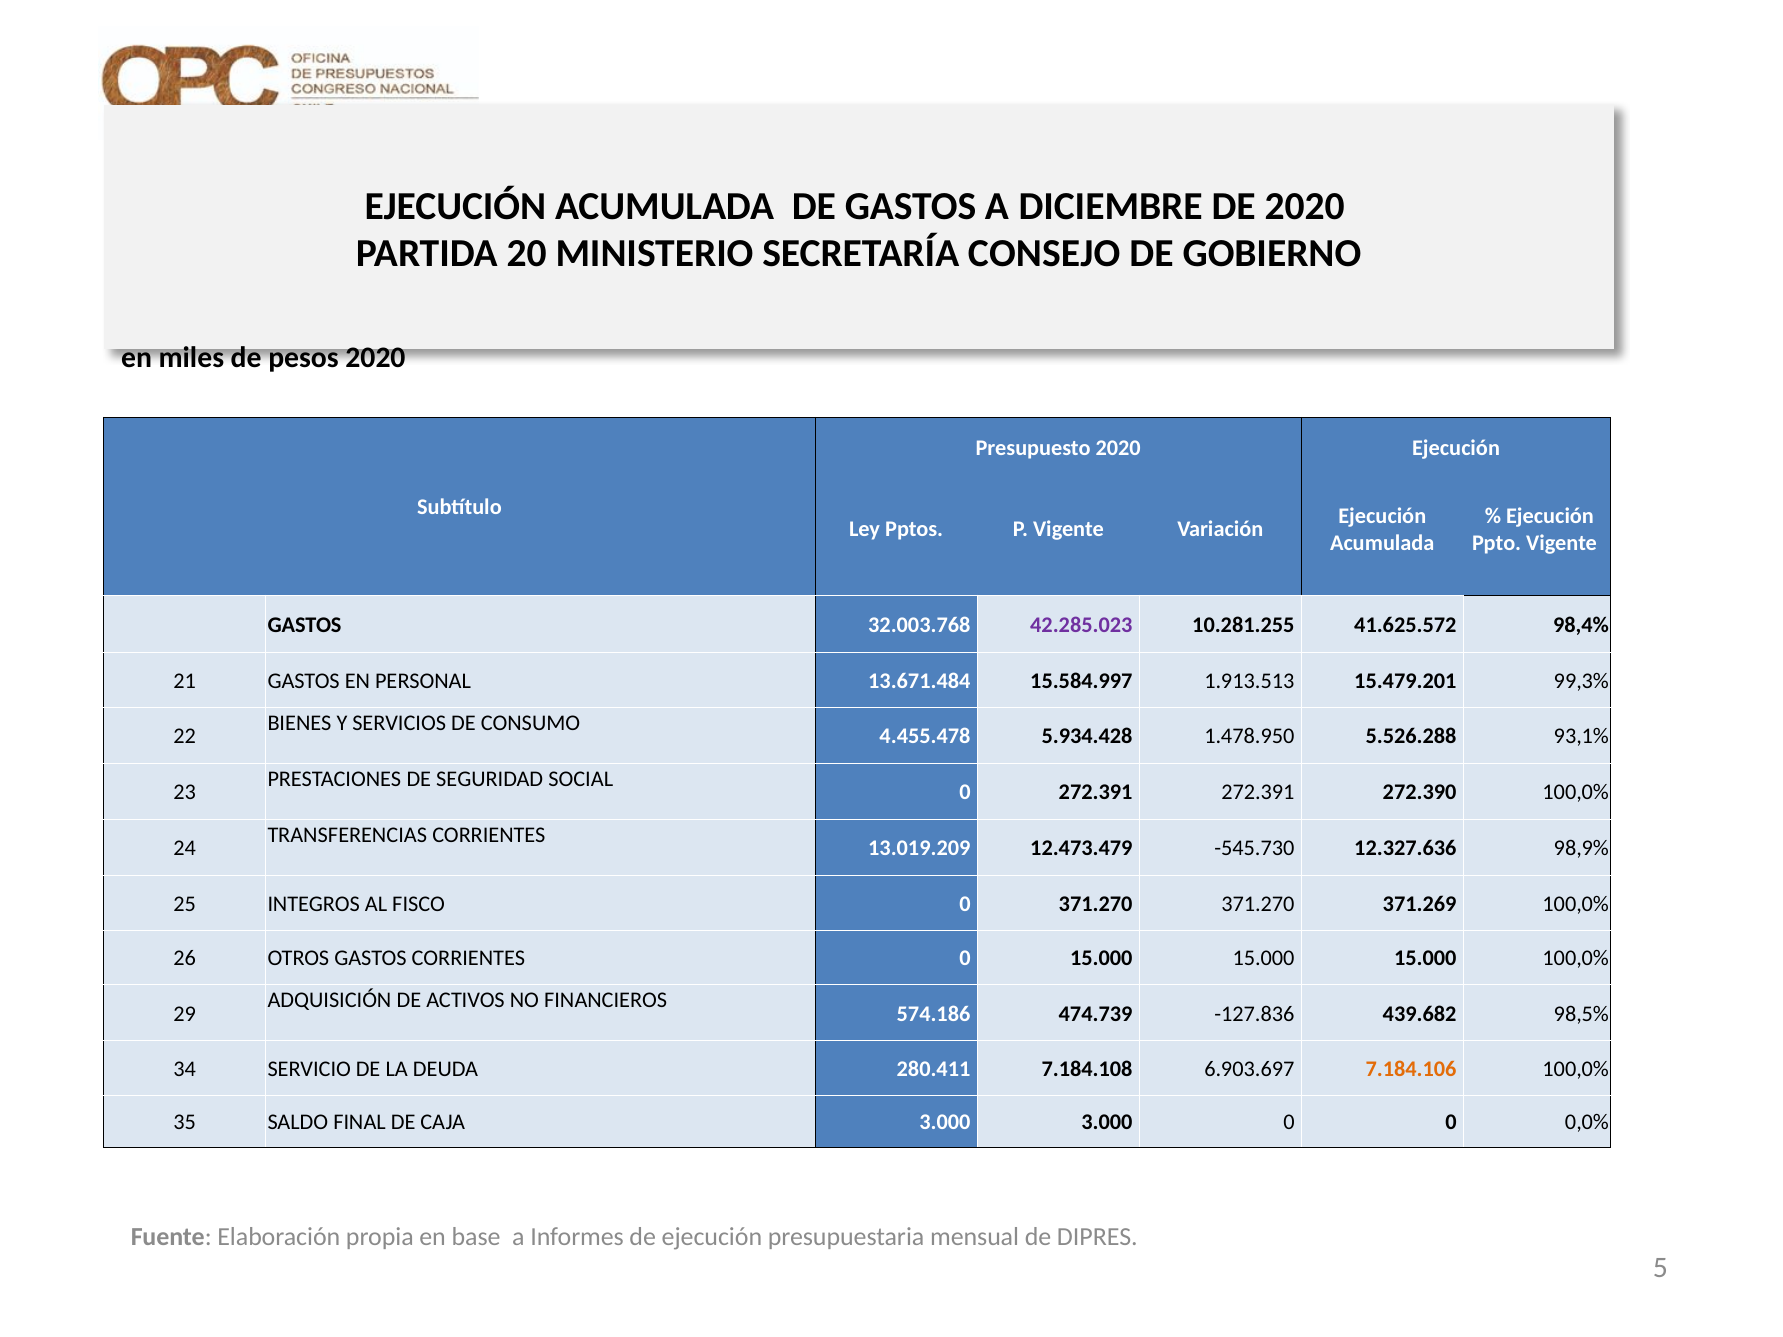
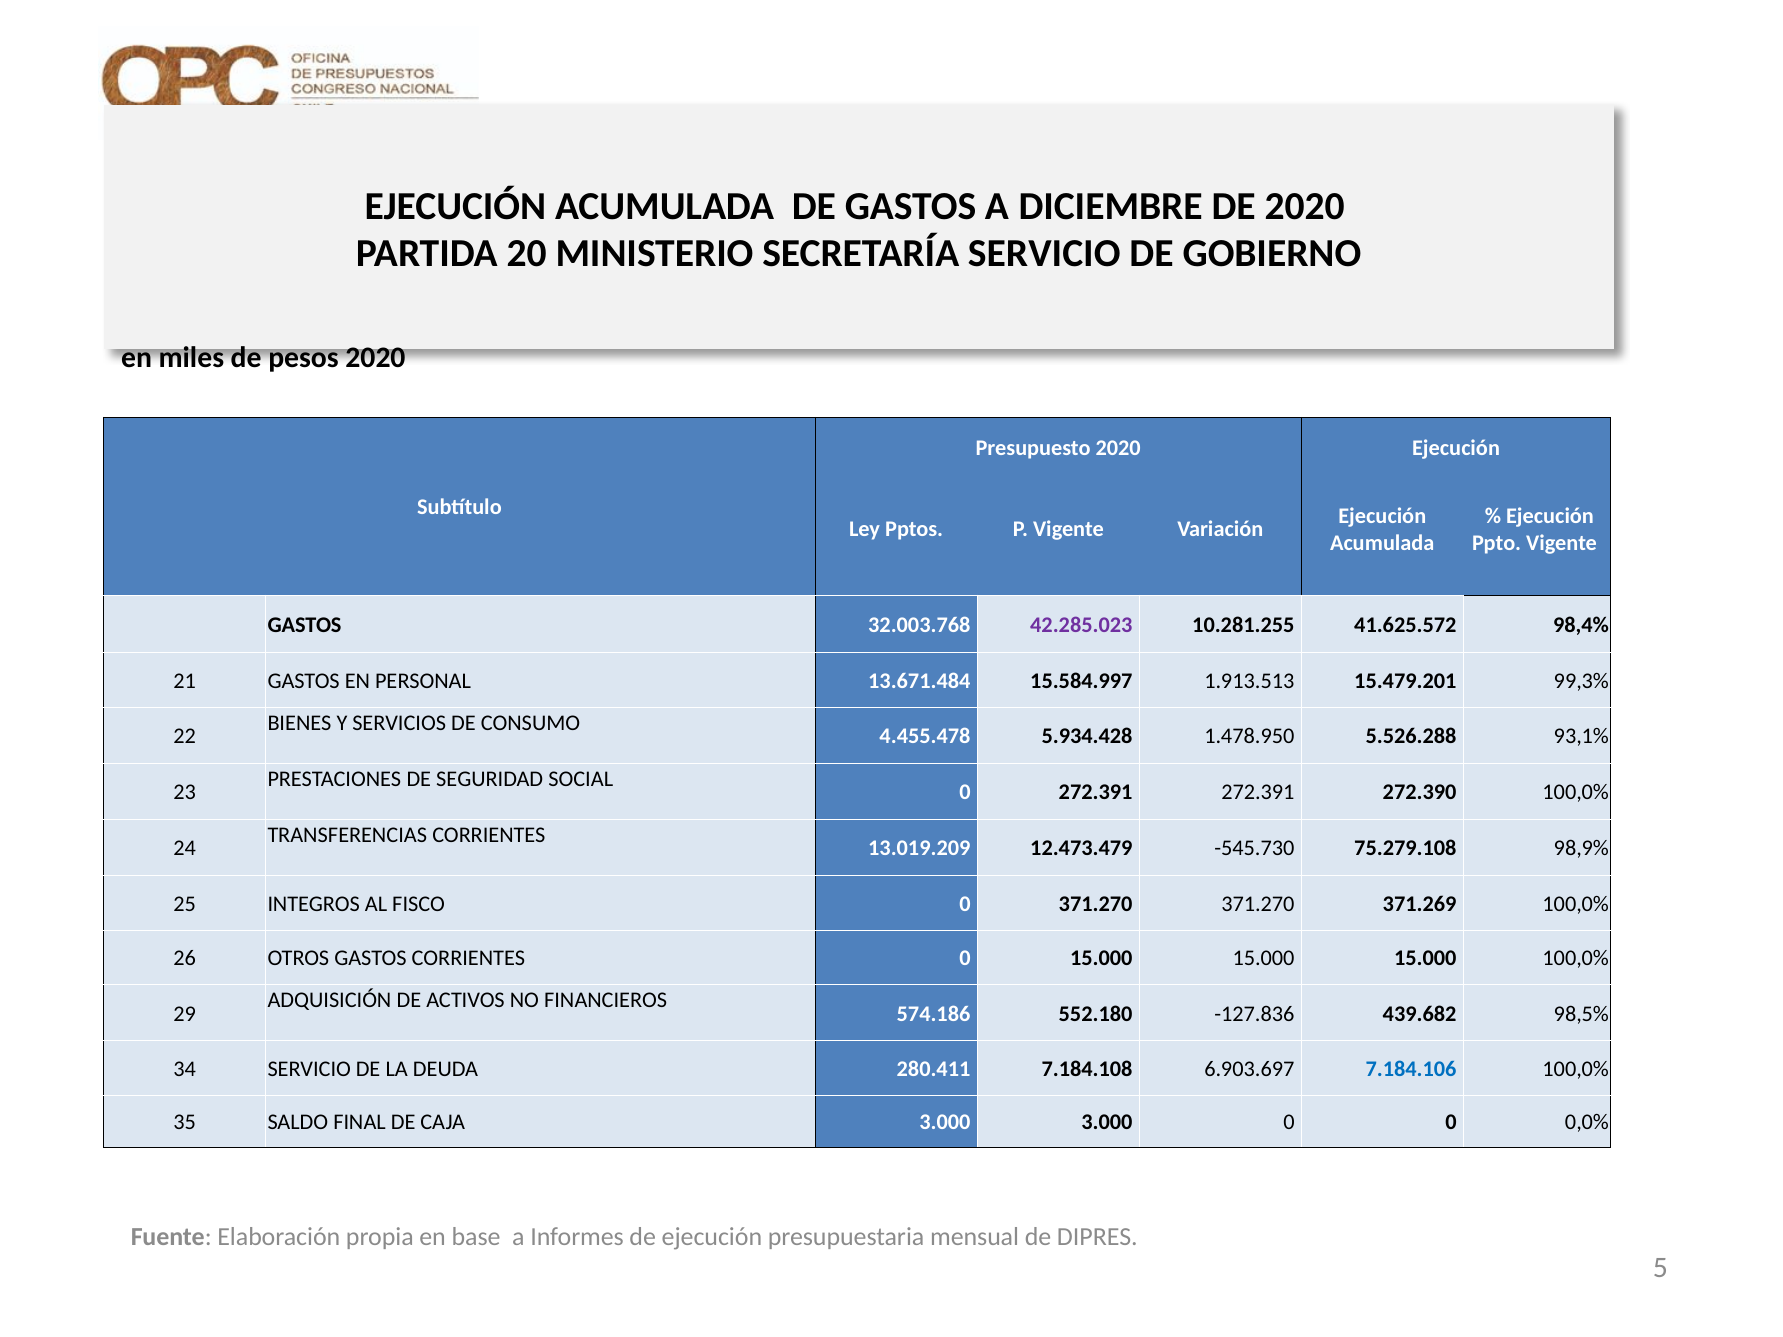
SECRETARÍA CONSEJO: CONSEJO -> SERVICIO
12.327.636: 12.327.636 -> 75.279.108
474.739: 474.739 -> 552.180
7.184.106 colour: orange -> blue
